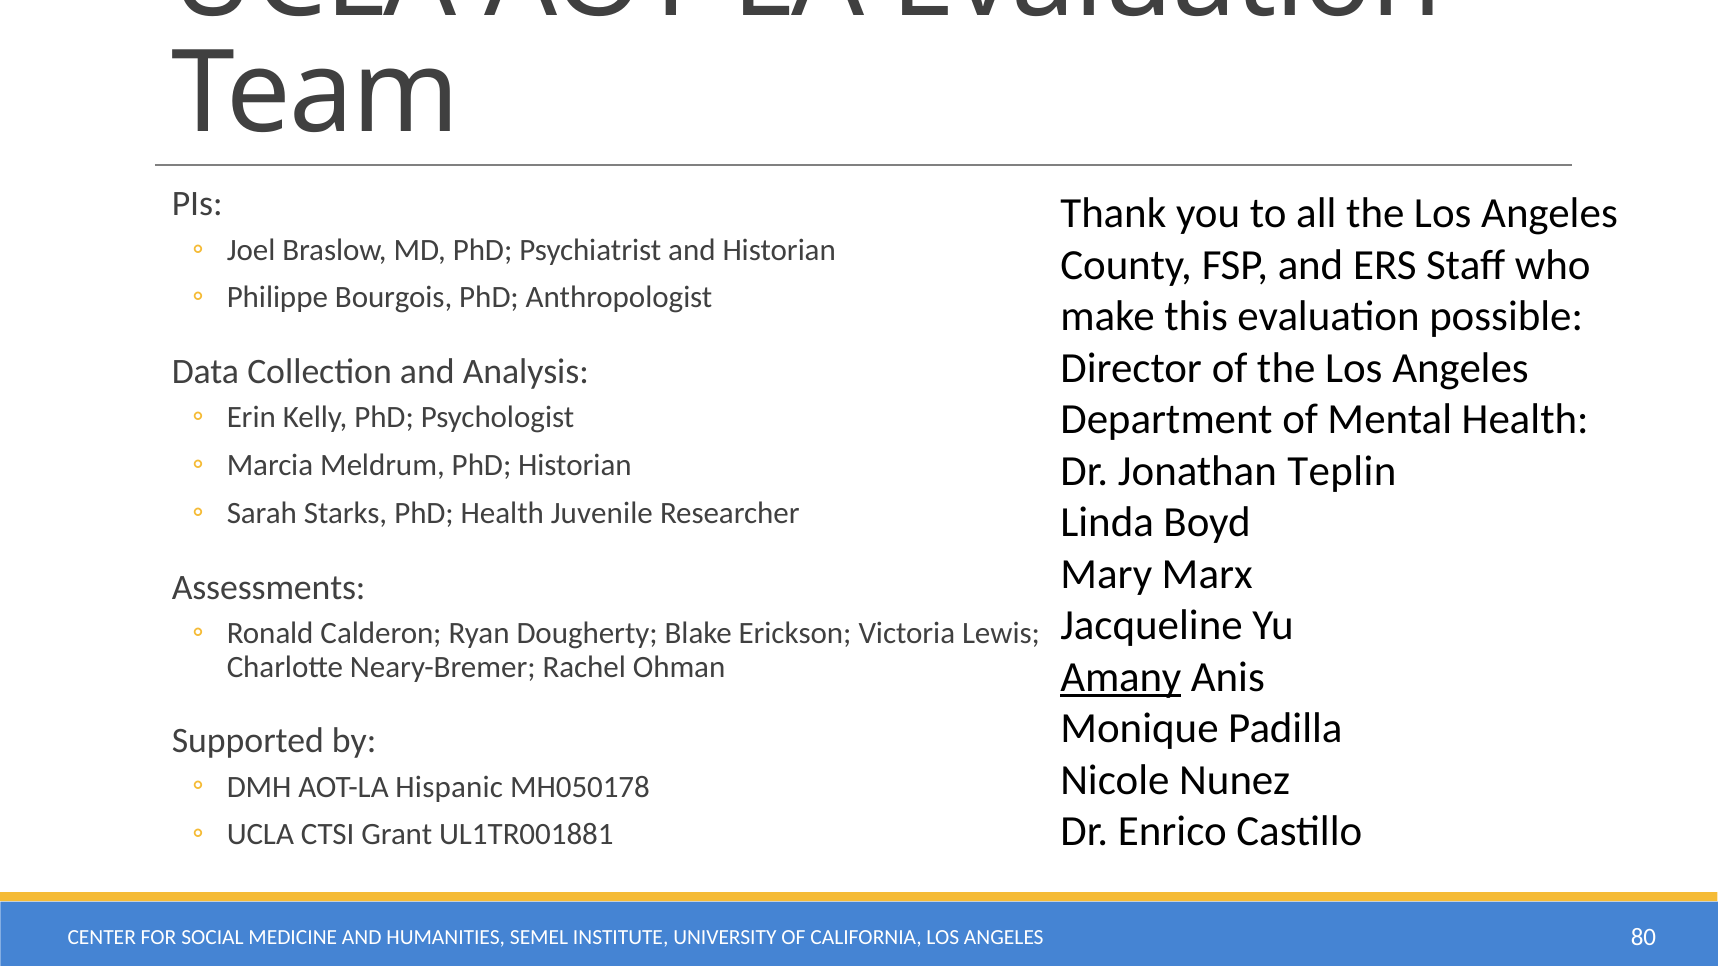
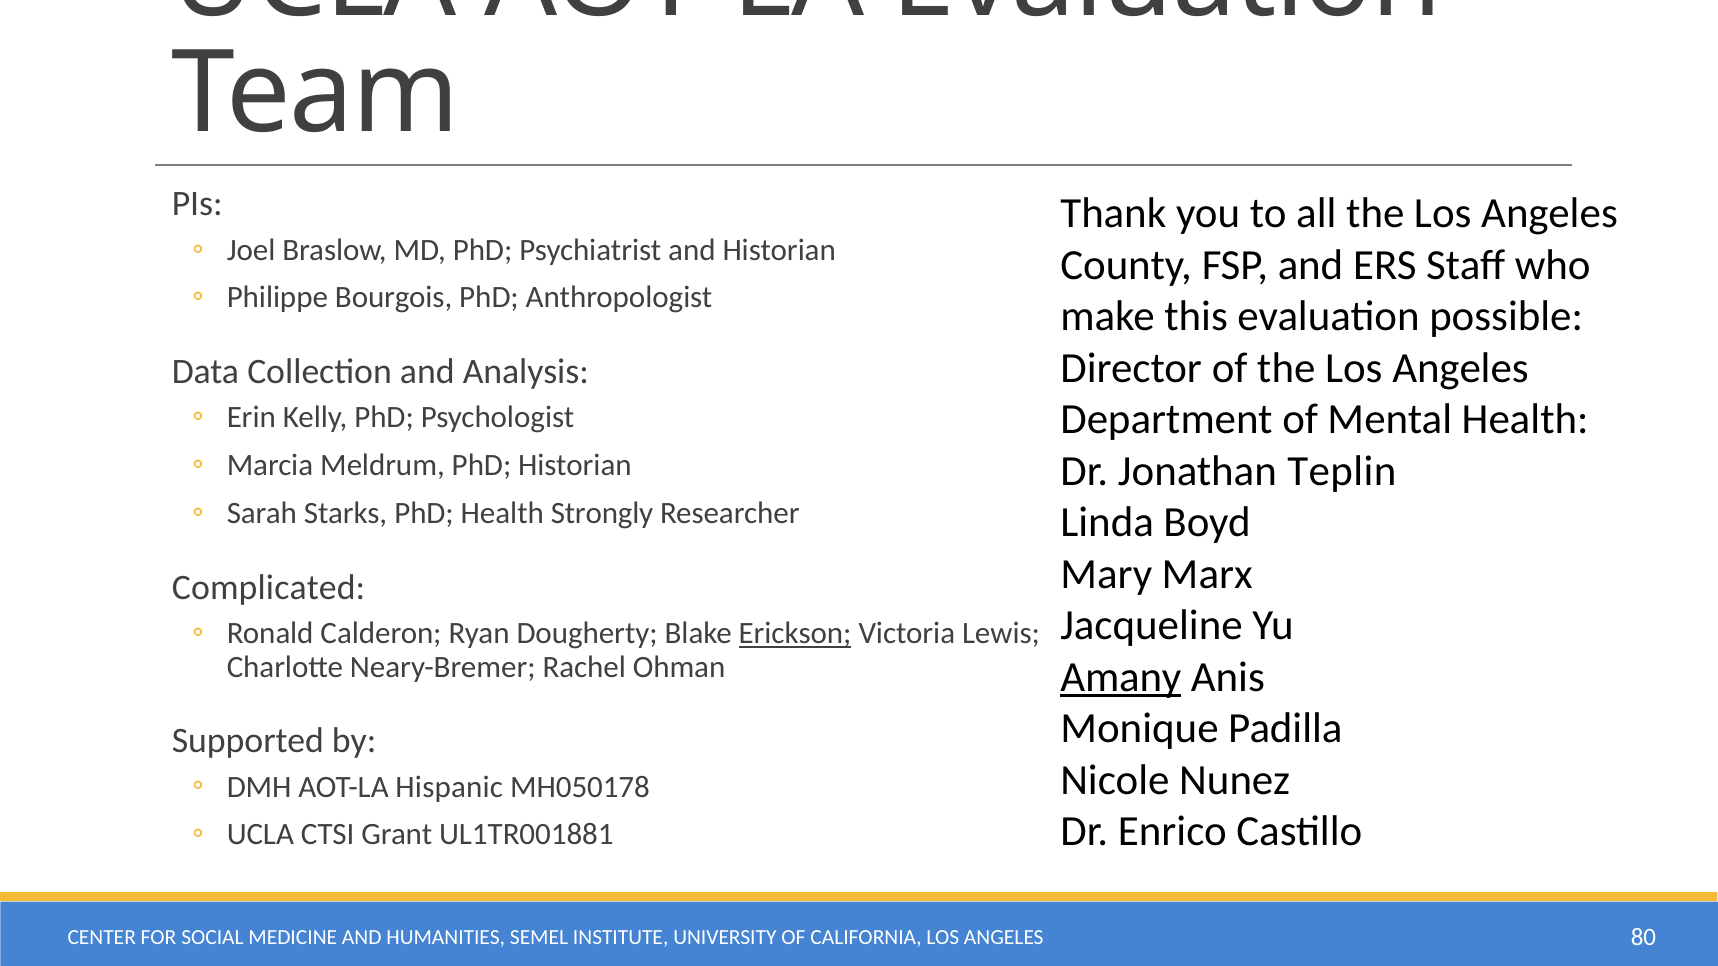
Juvenile: Juvenile -> Strongly
Assessments: Assessments -> Complicated
Erickson underline: none -> present
